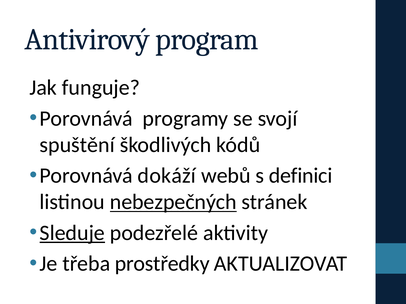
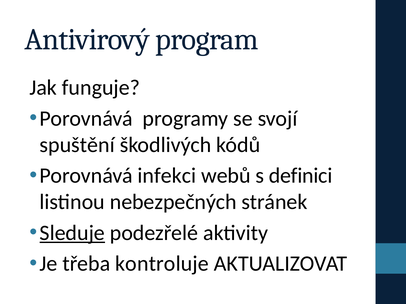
dokáží: dokáží -> infekci
nebezpečných underline: present -> none
prostředky: prostředky -> kontroluje
